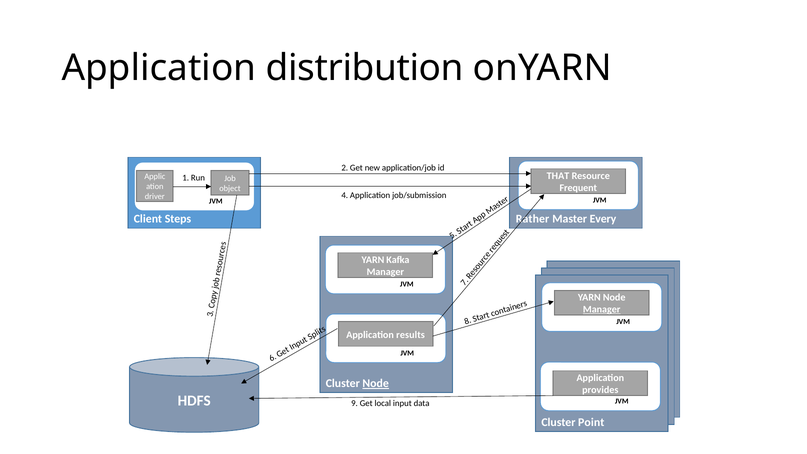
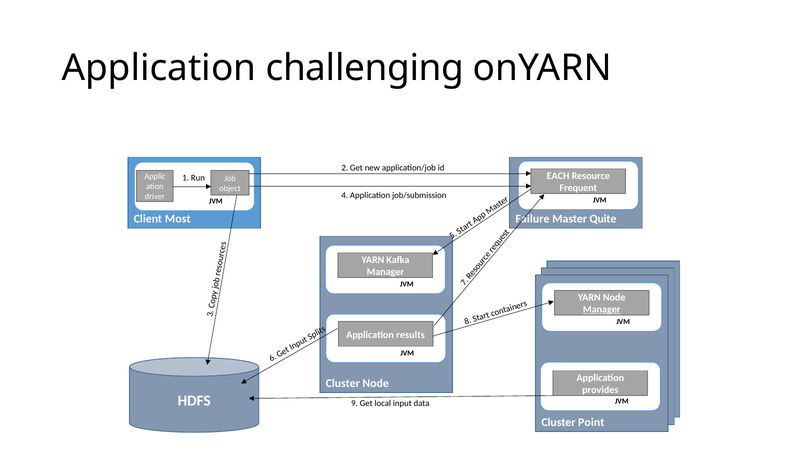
distribution: distribution -> challenging
THAT: THAT -> EACH
Steps: Steps -> Most
Rather: Rather -> Failure
Every: Every -> Quite
Node at (376, 383) underline: present -> none
